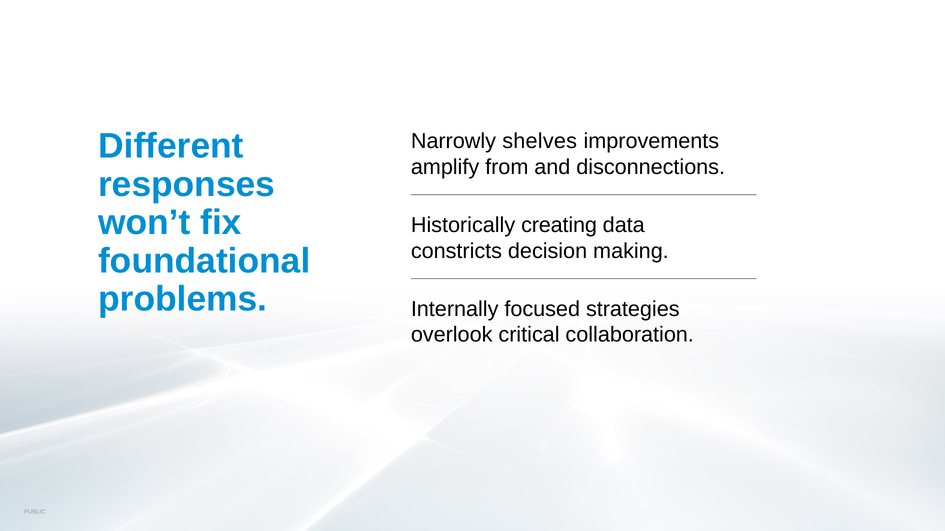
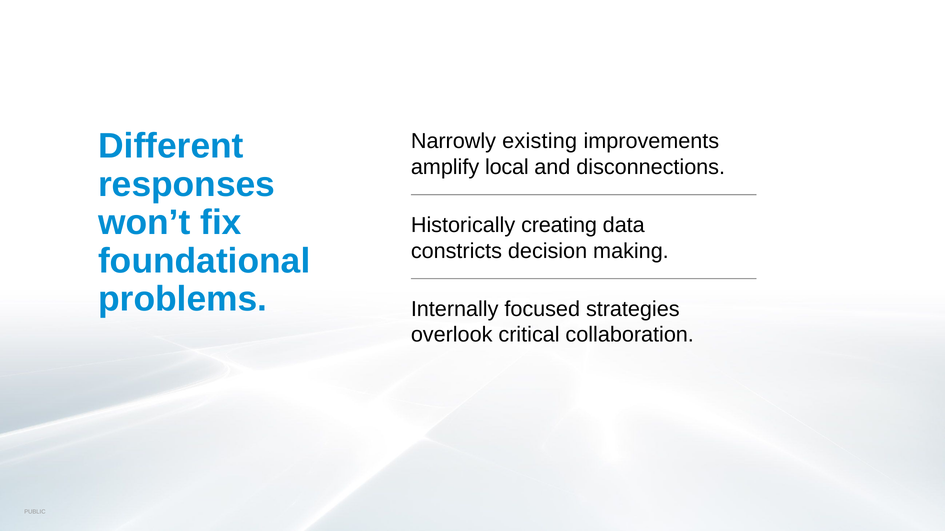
shelves: shelves -> existing
from: from -> local
